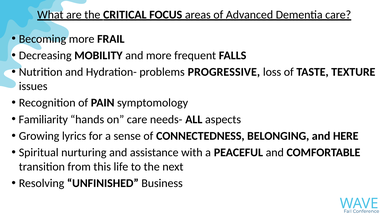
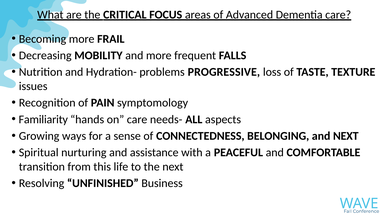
lyrics: lyrics -> ways
and HERE: HERE -> NEXT
